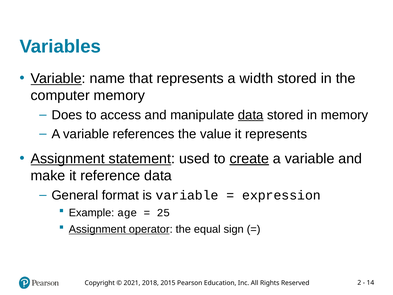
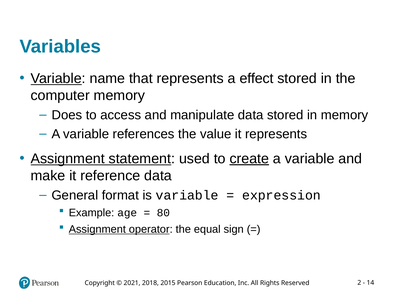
width: width -> effect
data at (251, 115) underline: present -> none
25: 25 -> 80
